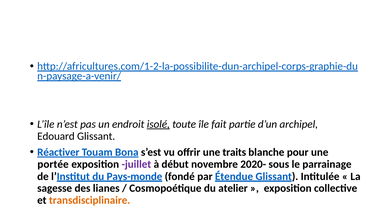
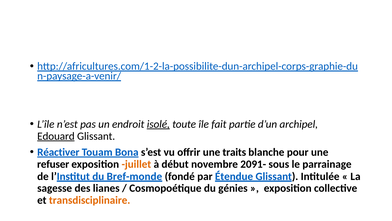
Edouard underline: none -> present
portée: portée -> refuser
juillet colour: purple -> orange
2020-: 2020- -> 2091-
Pays-monde: Pays-monde -> Bref-monde
atelier: atelier -> génies
